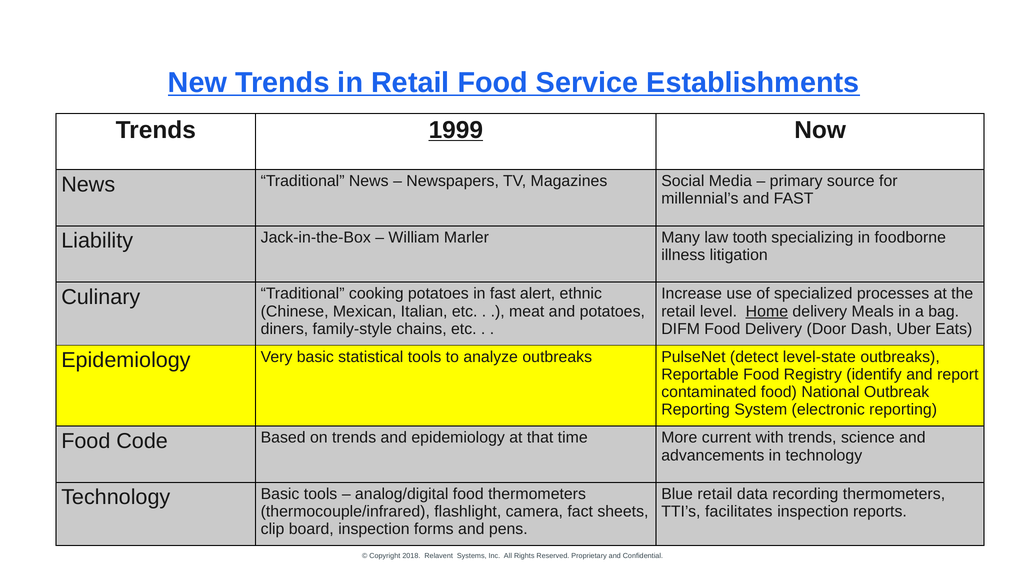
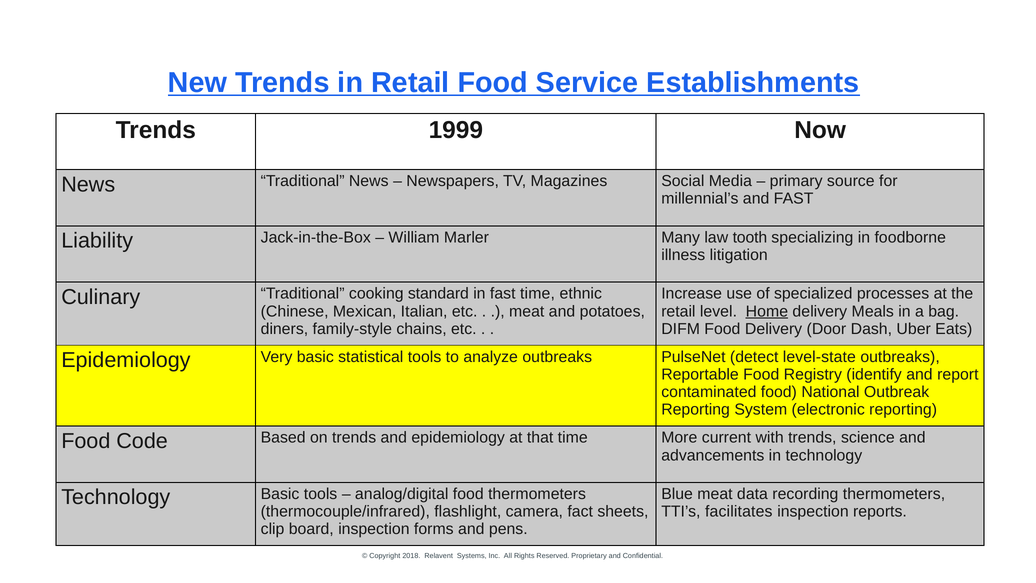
1999 underline: present -> none
cooking potatoes: potatoes -> standard
fast alert: alert -> time
Blue retail: retail -> meat
